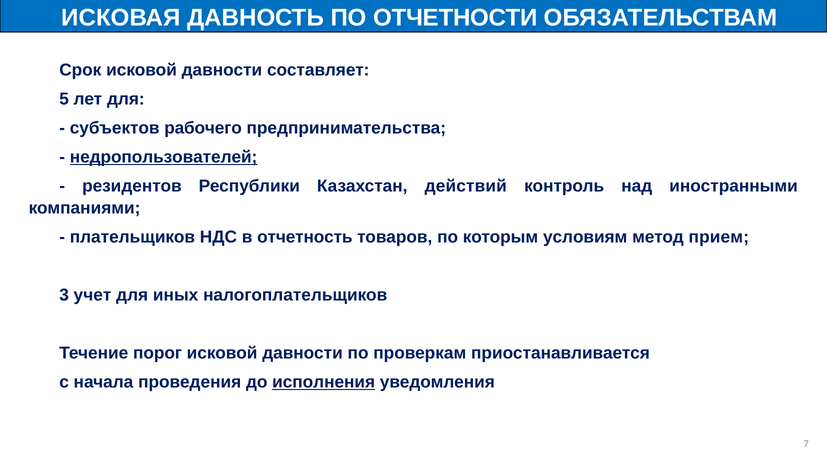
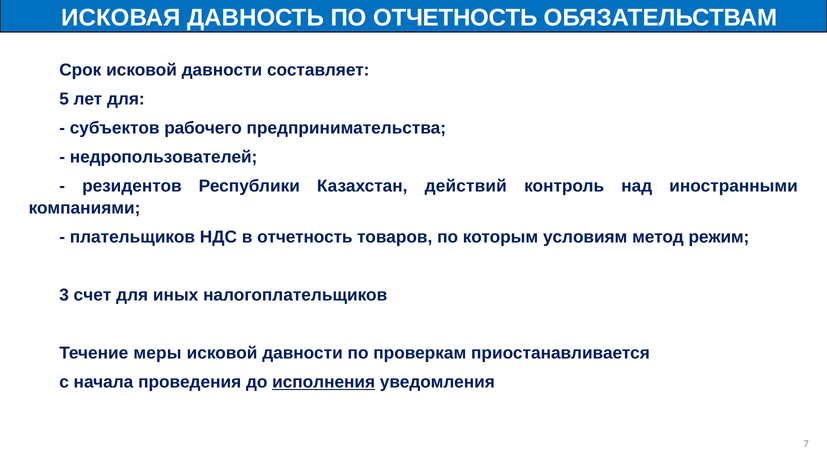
ПО ОТЧЕТНОСТИ: ОТЧЕТНОСТИ -> ОТЧЕТНОСТЬ
недропользователей underline: present -> none
прием: прием -> режим
учет: учет -> счет
порог: порог -> меры
